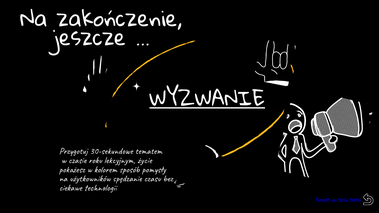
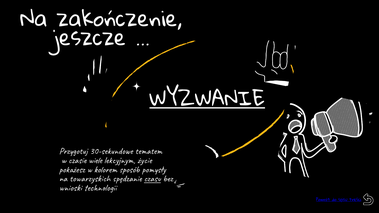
roku: roku -> wiele
użytkowników: użytkowników -> towarzyskich
czasu underline: none -> present
ciekawe: ciekawe -> wnioski
